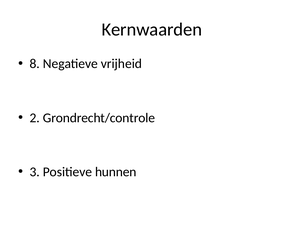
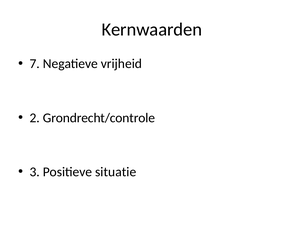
8: 8 -> 7
hunnen: hunnen -> situatie
